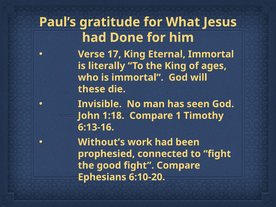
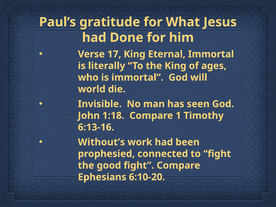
these: these -> world
